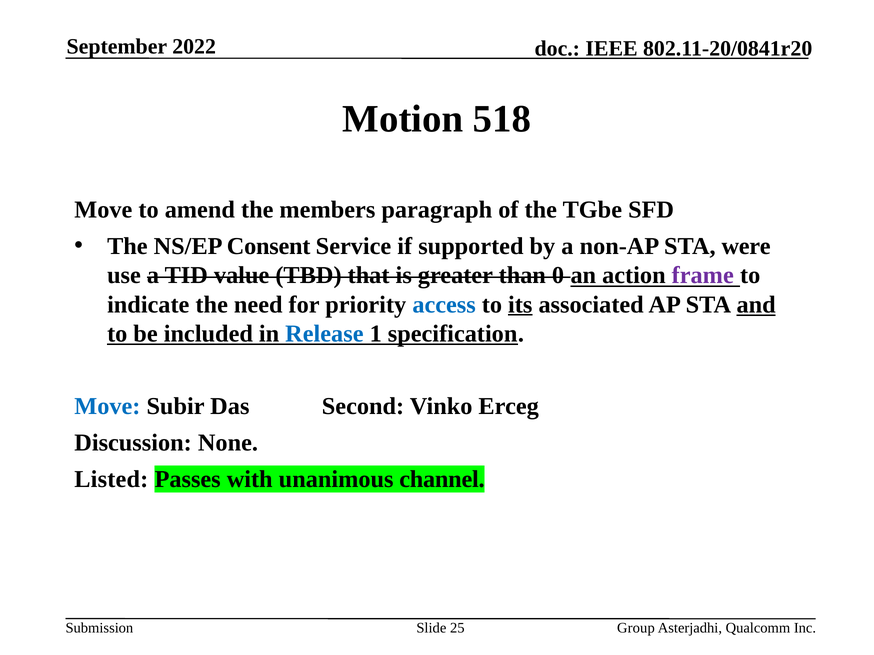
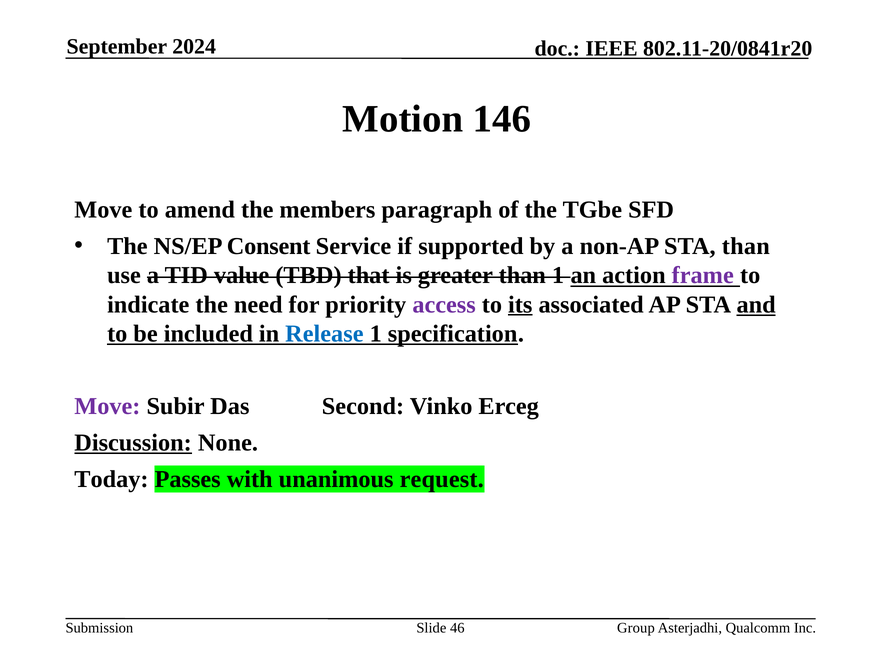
2022: 2022 -> 2024
518: 518 -> 146
STA were: were -> than
than 0: 0 -> 1
access colour: blue -> purple
Move at (107, 407) colour: blue -> purple
Discussion underline: none -> present
Listed: Listed -> Today
channel: channel -> request
25: 25 -> 46
